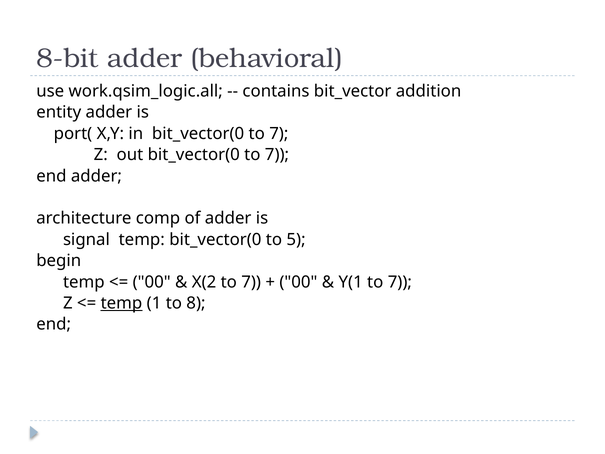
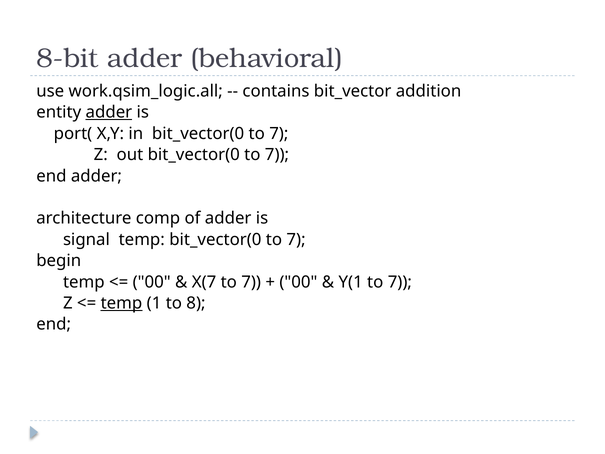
adder at (109, 112) underline: none -> present
temp bit_vector(0 to 5: 5 -> 7
X(2: X(2 -> X(7
